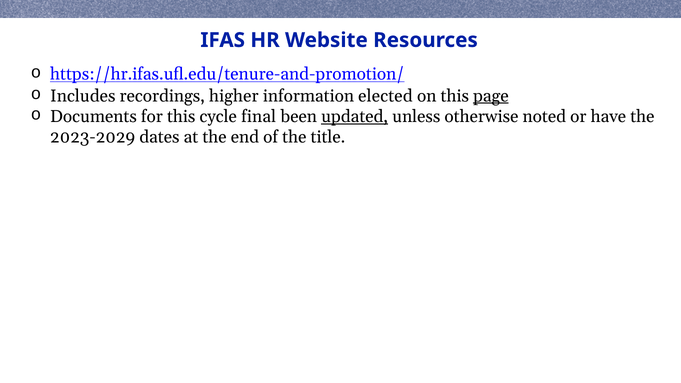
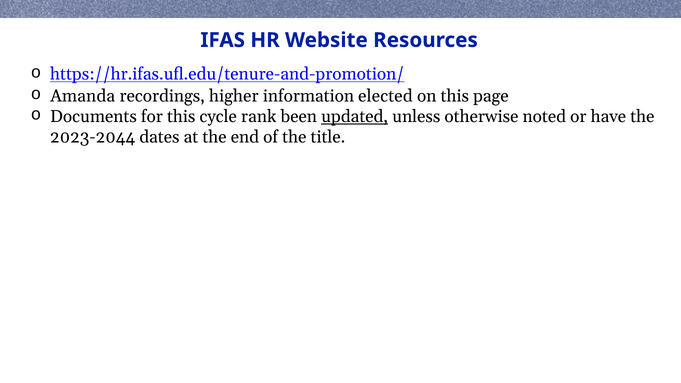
Includes: Includes -> Amanda
page underline: present -> none
final: final -> rank
2023-2029: 2023-2029 -> 2023-2044
